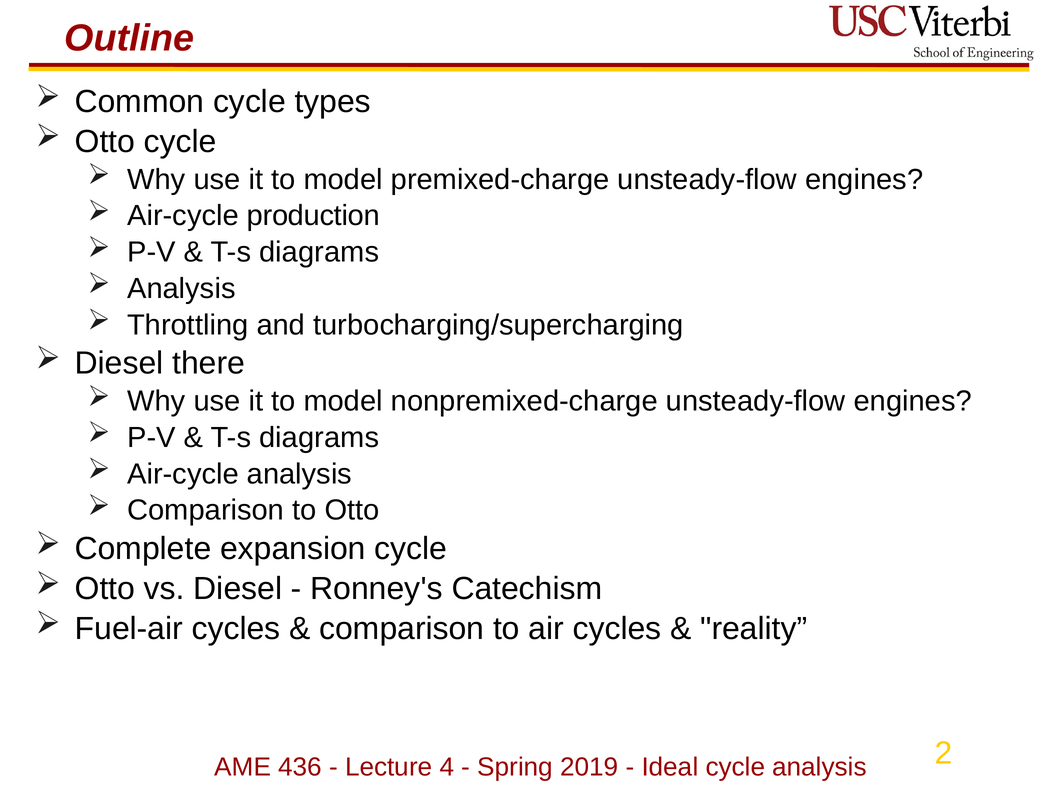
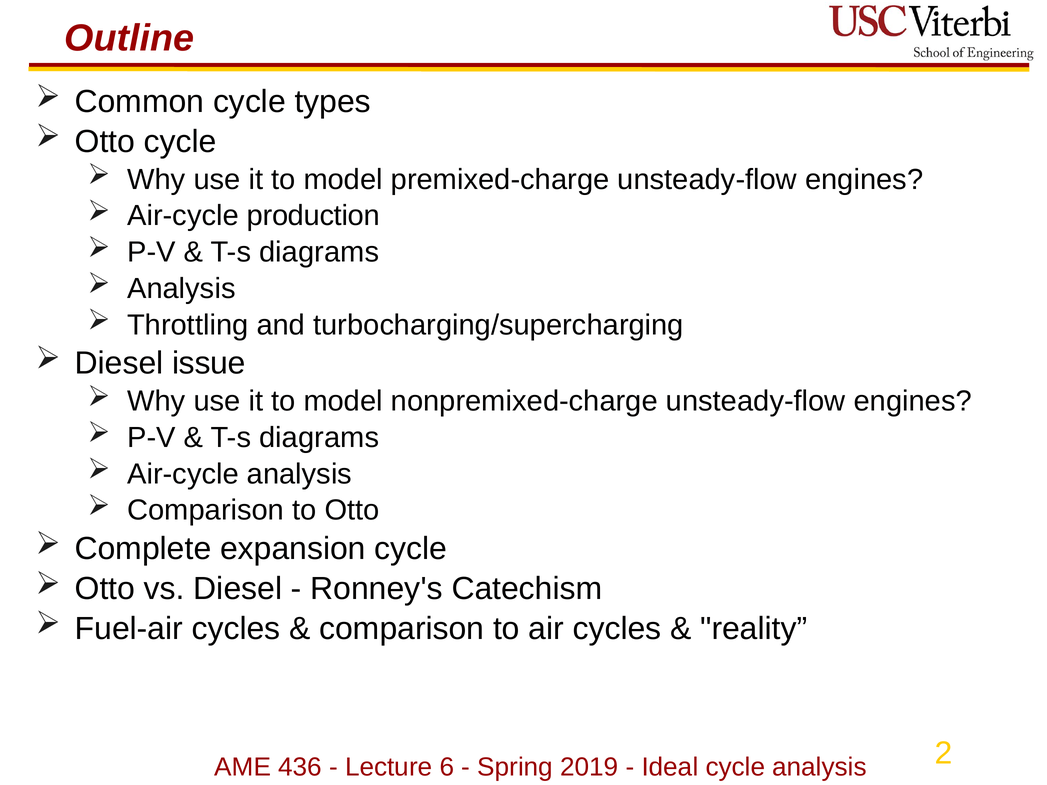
there: there -> issue
4: 4 -> 6
